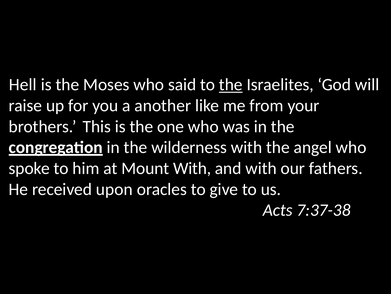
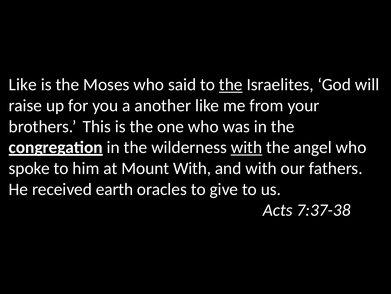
Hell at (23, 85): Hell -> Like
with at (247, 147) underline: none -> present
upon: upon -> earth
